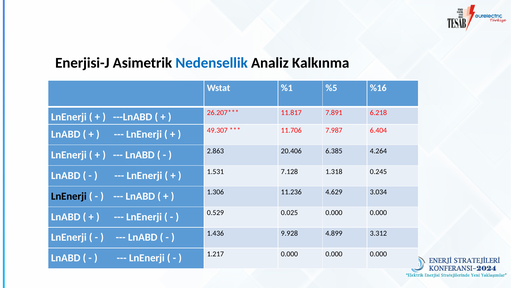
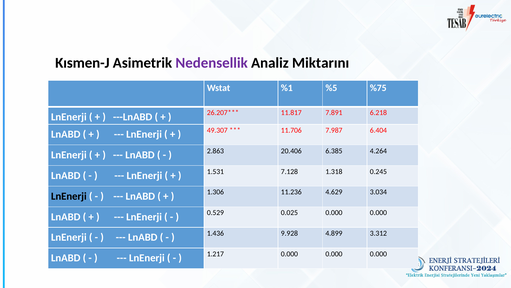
Enerjisi-J: Enerjisi-J -> Kısmen-J
Nedensellik colour: blue -> purple
Kalkınma: Kalkınma -> Miktarını
%16: %16 -> %75
